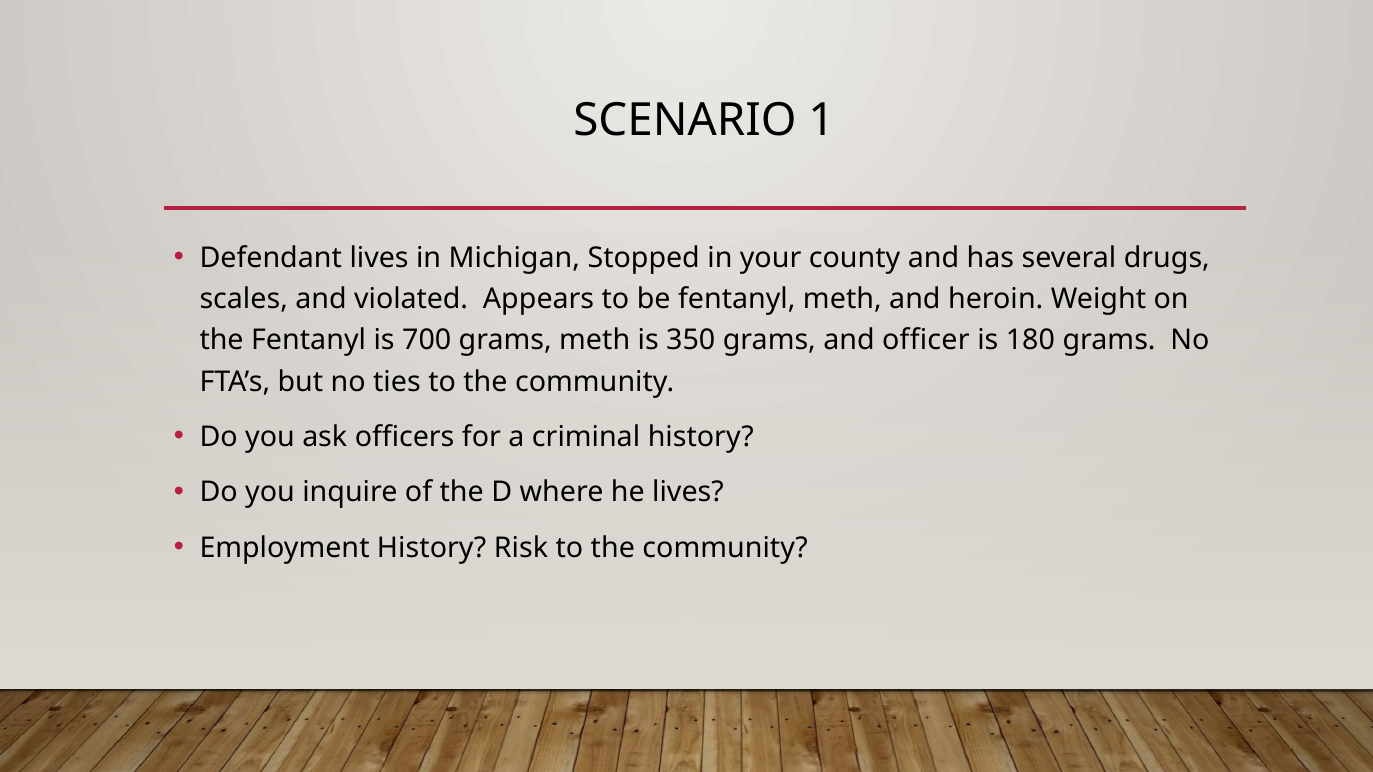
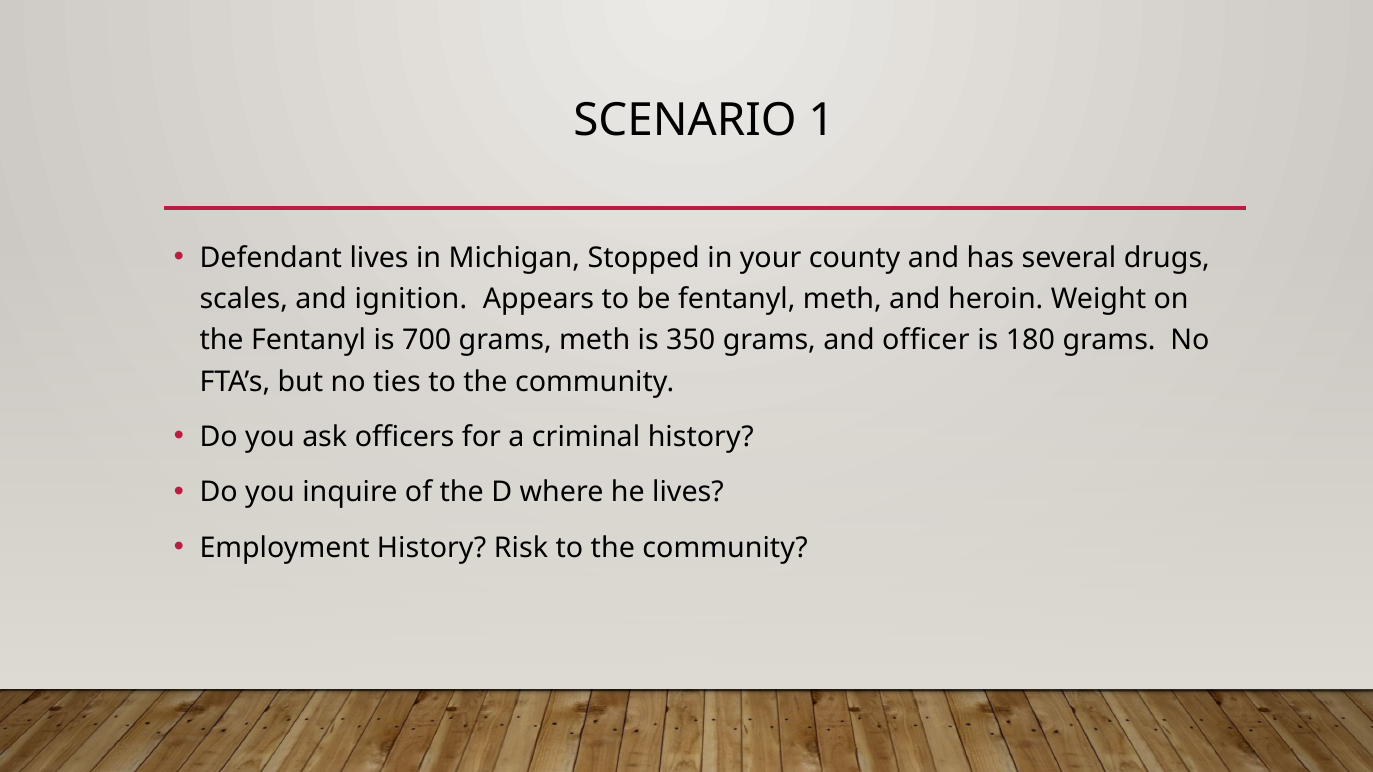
violated: violated -> ignition
